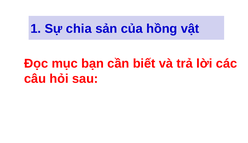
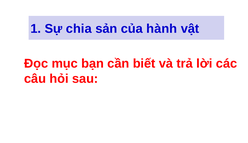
hồng: hồng -> hành
